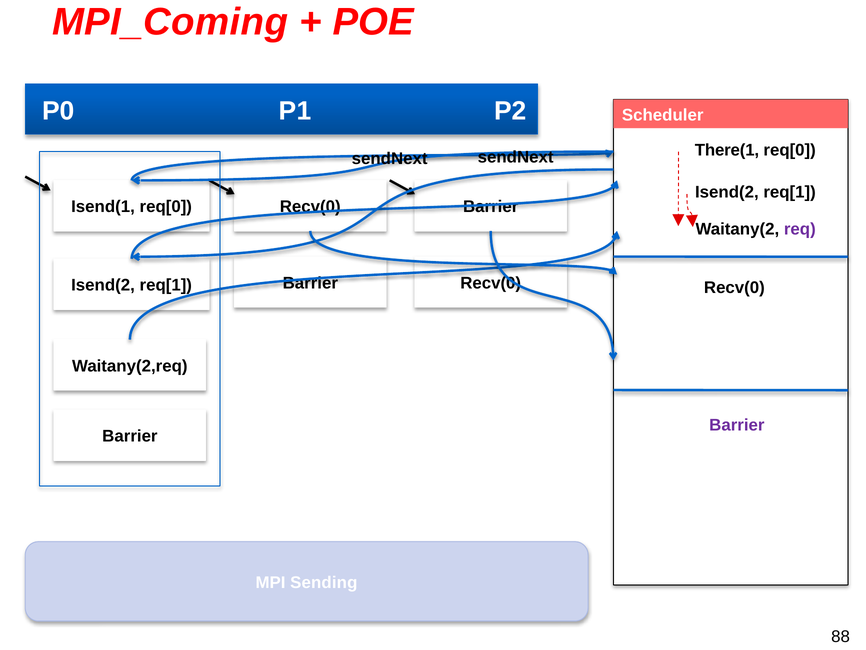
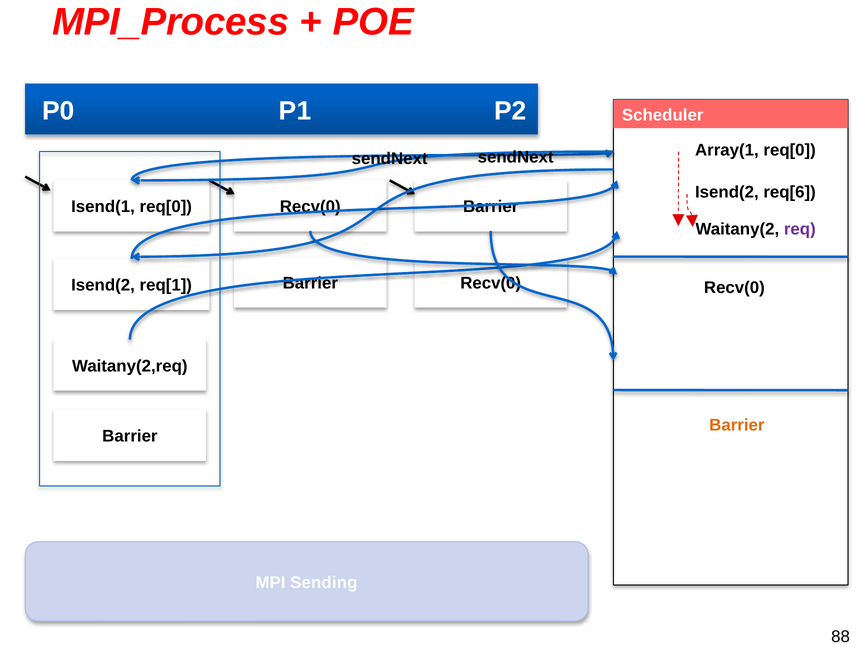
MPI_Coming: MPI_Coming -> MPI_Process
There(1: There(1 -> Array(1
req[1 at (790, 192): req[1 -> req[6
Barrier at (737, 425) colour: purple -> orange
